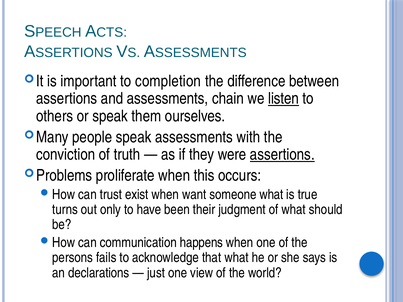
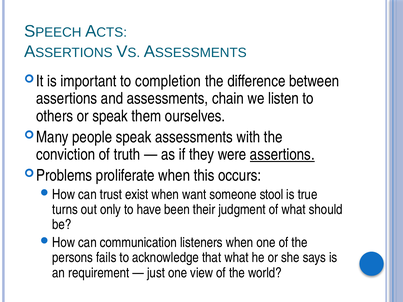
listen underline: present -> none
someone what: what -> stool
happens: happens -> listeners
declarations: declarations -> requirement
